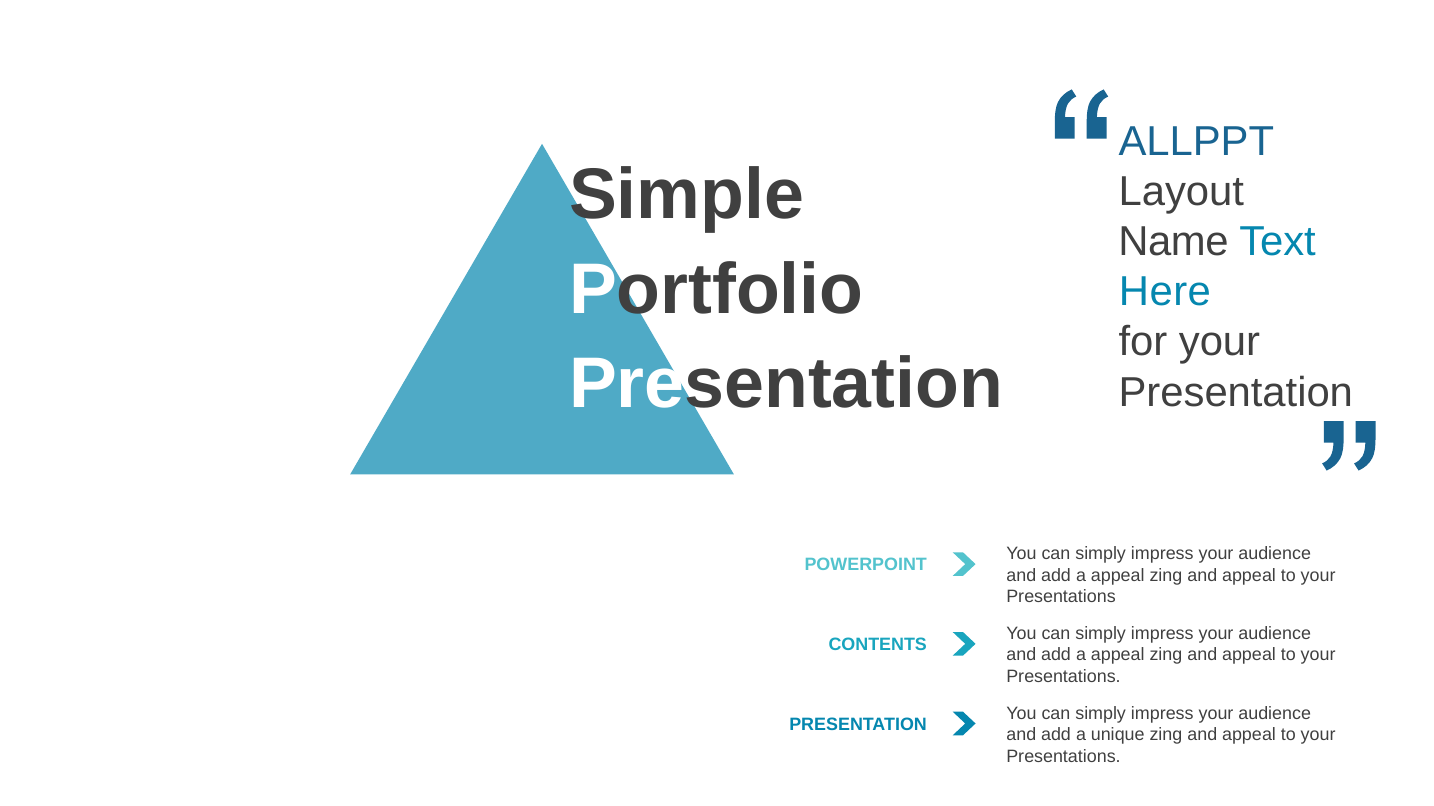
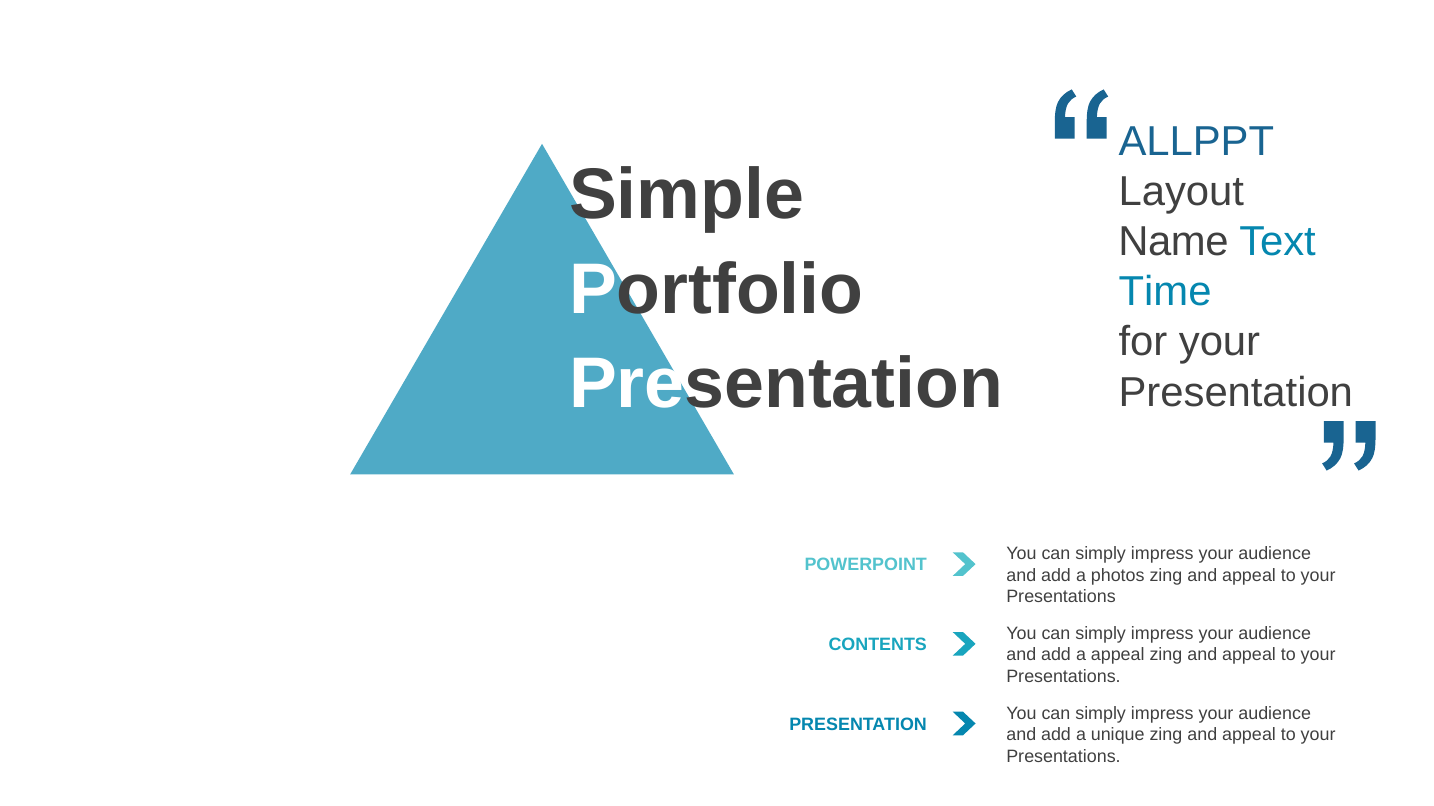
Here: Here -> Time
appeal at (1118, 576): appeal -> photos
